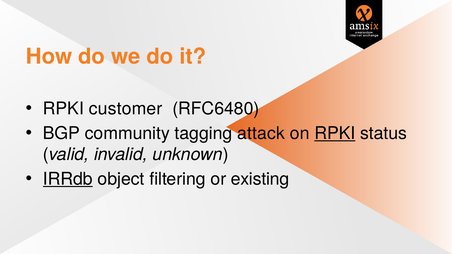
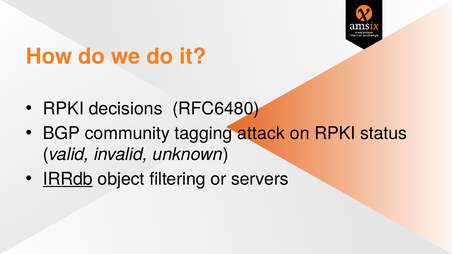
customer: customer -> decisions
RPKI at (335, 133) underline: present -> none
existing: existing -> servers
